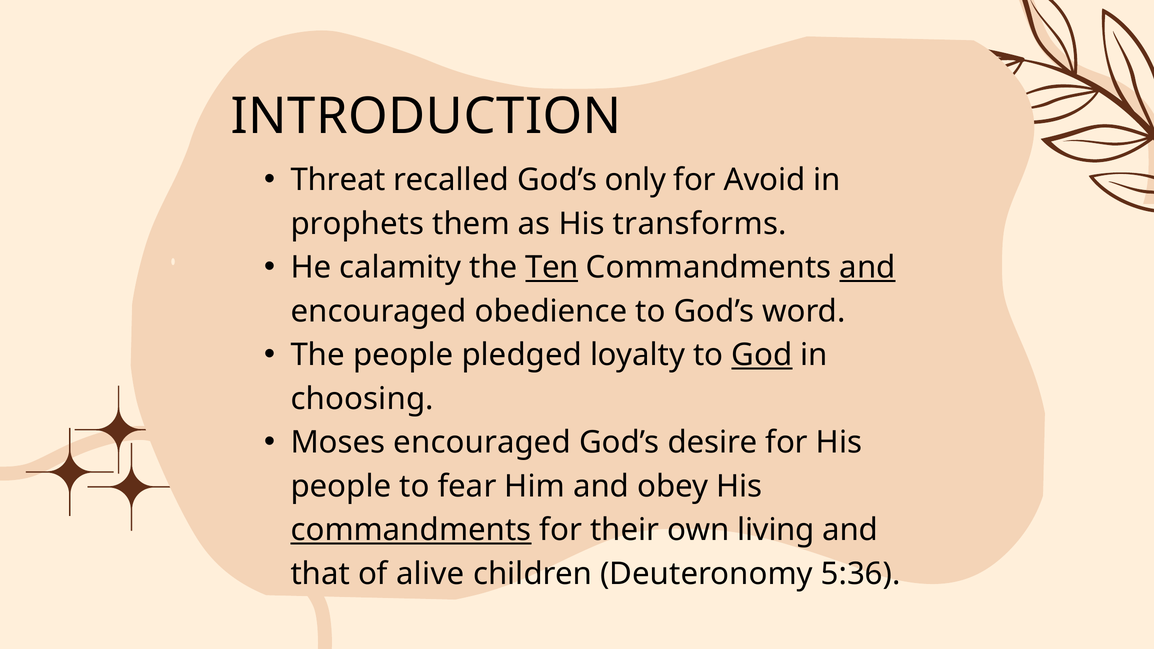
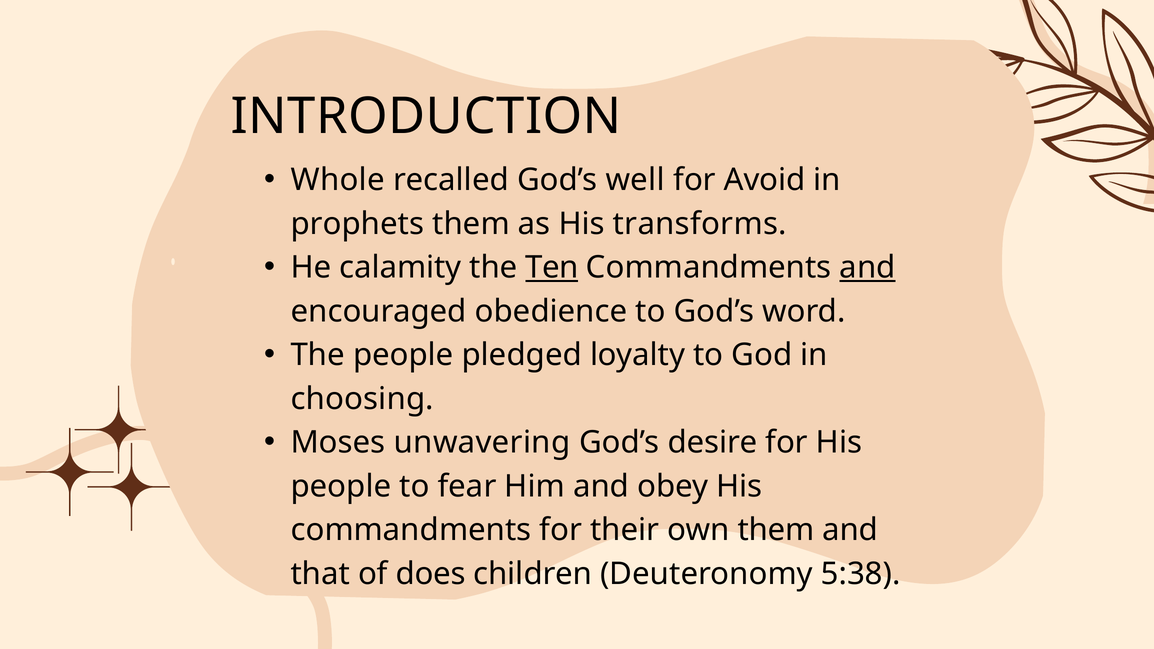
Threat: Threat -> Whole
only: only -> well
God underline: present -> none
Moses encouraged: encouraged -> unwavering
commandments at (411, 530) underline: present -> none
own living: living -> them
alive: alive -> does
5:36: 5:36 -> 5:38
